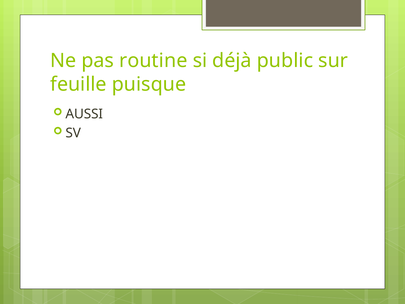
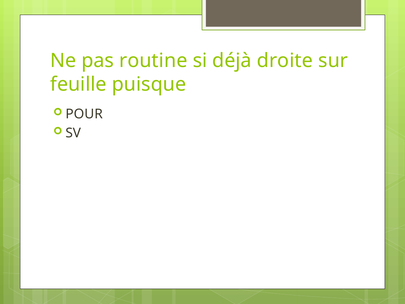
public: public -> droite
AUSSI: AUSSI -> POUR
